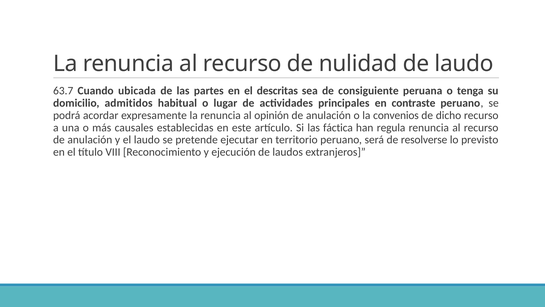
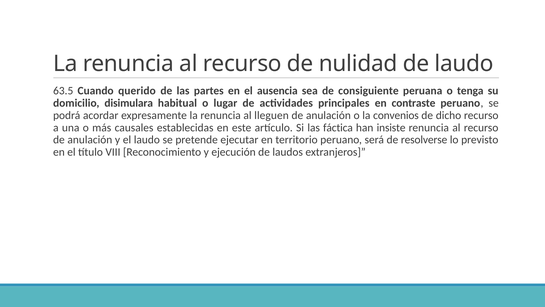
63.7: 63.7 -> 63.5
ubicada: ubicada -> querido
descritas: descritas -> ausencia
admitidos: admitidos -> disimulara
opinión: opinión -> lleguen
regula: regula -> insiste
